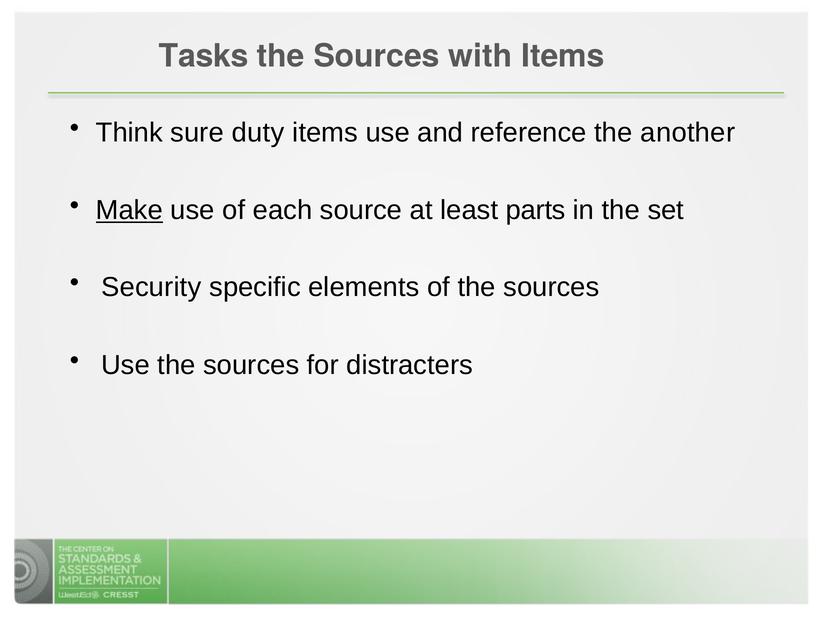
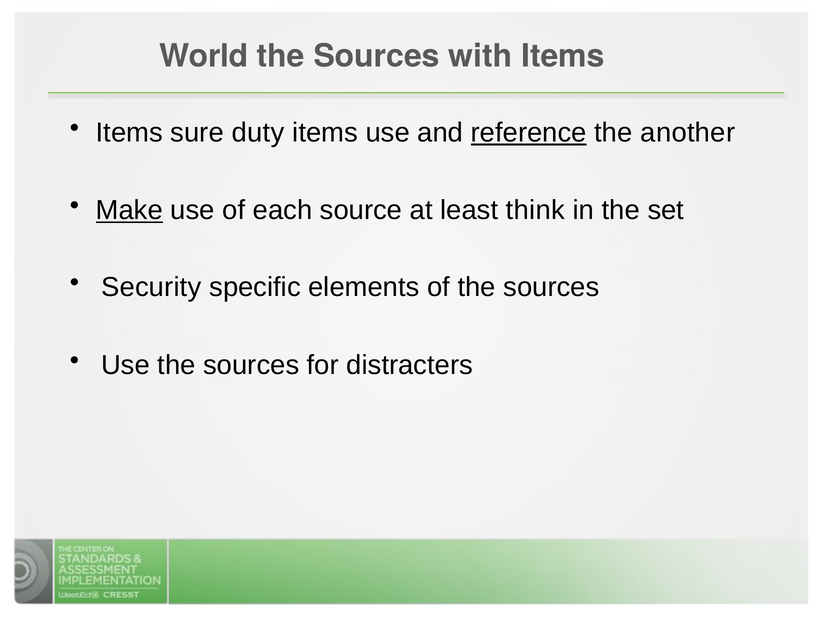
Tasks: Tasks -> World
Think at (129, 133): Think -> Items
reference underline: none -> present
parts: parts -> think
